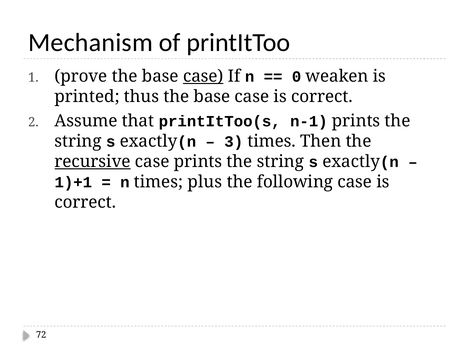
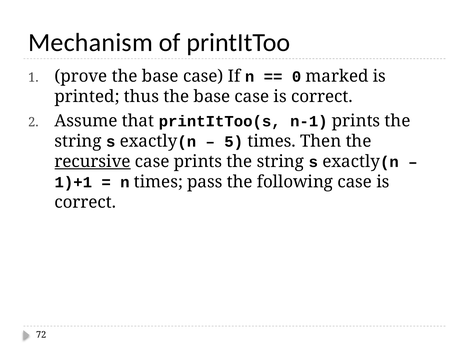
case at (203, 76) underline: present -> none
weaken: weaken -> marked
3: 3 -> 5
plus: plus -> pass
